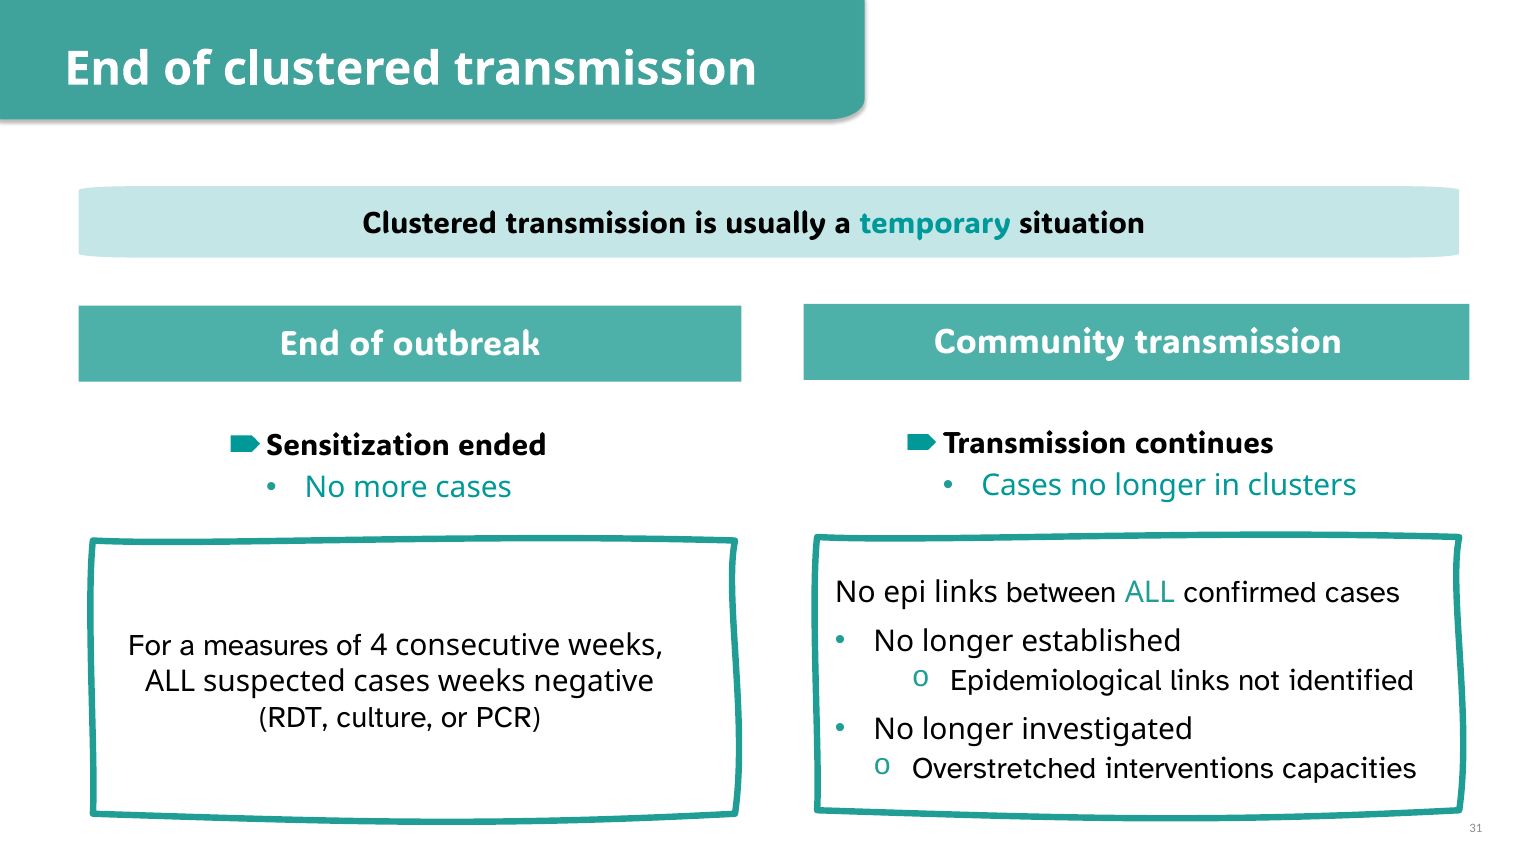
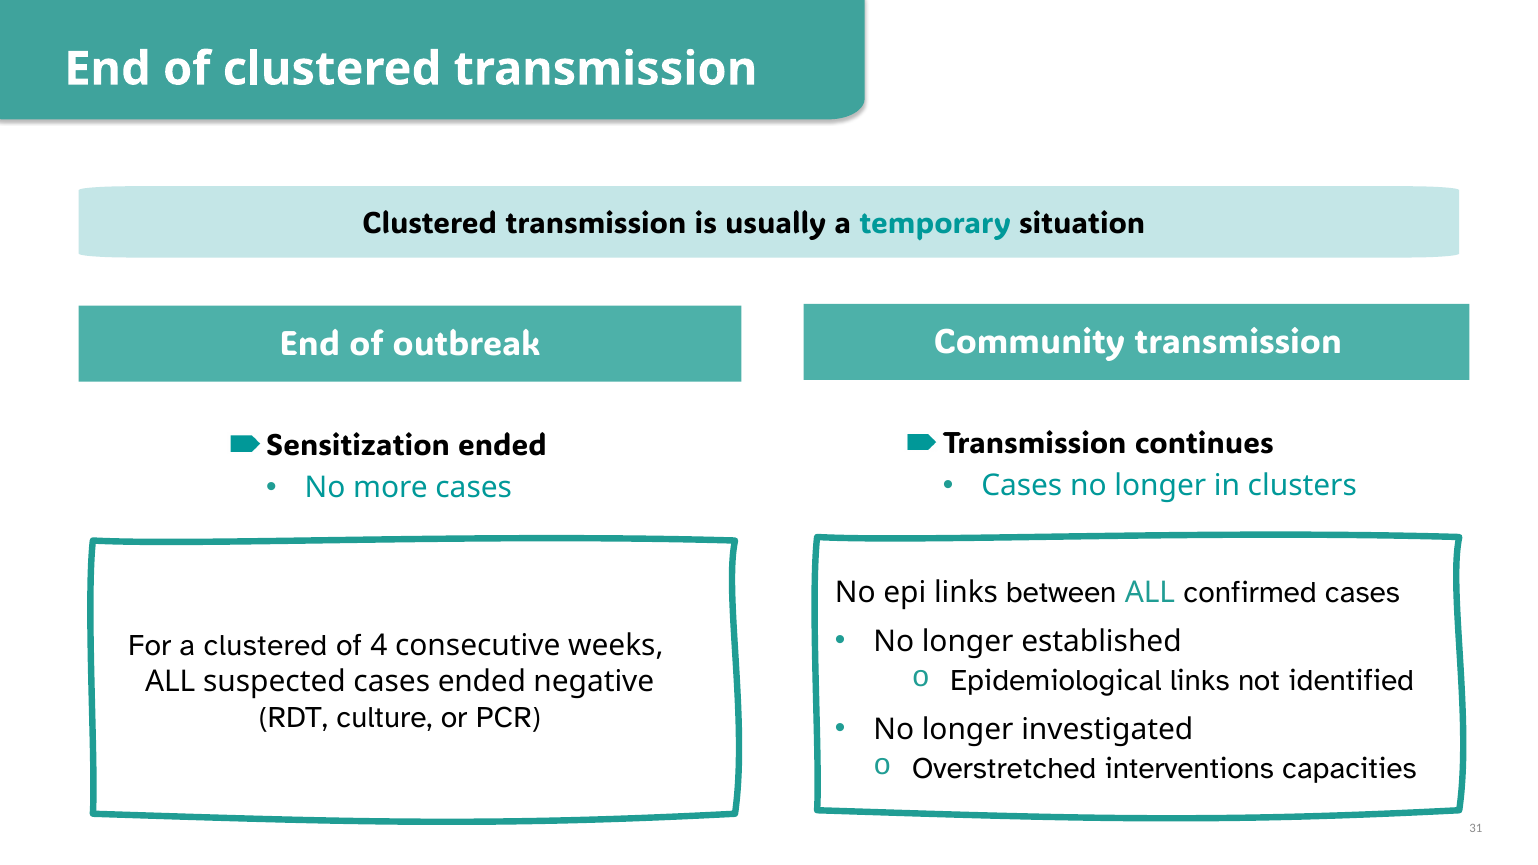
a measures: measures -> clustered
cases weeks: weeks -> ended
